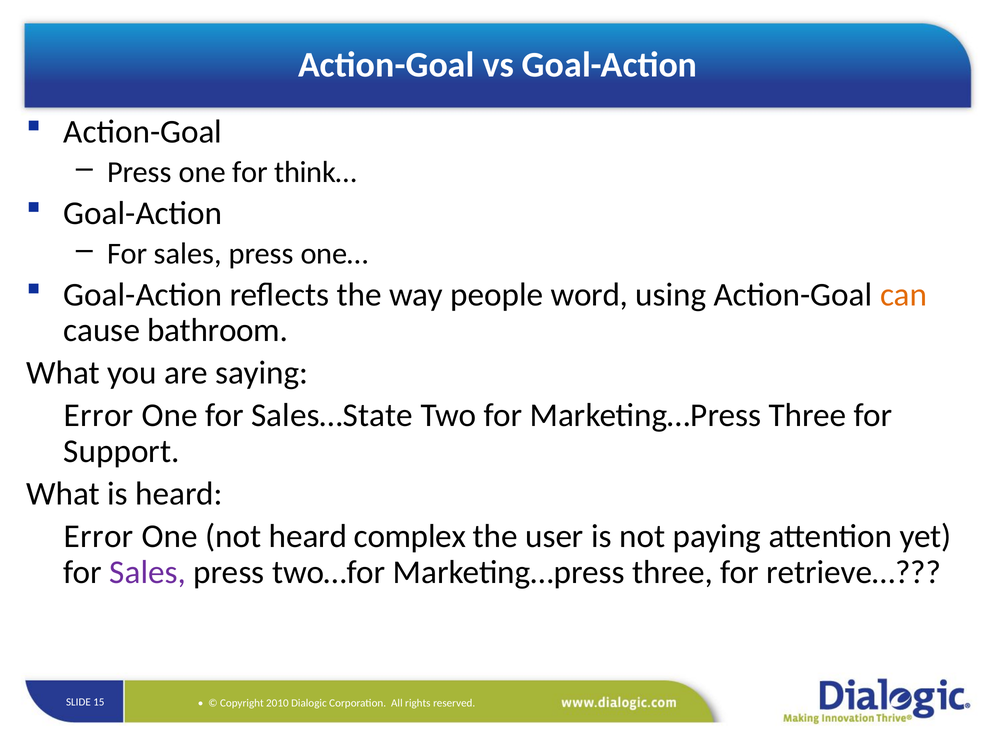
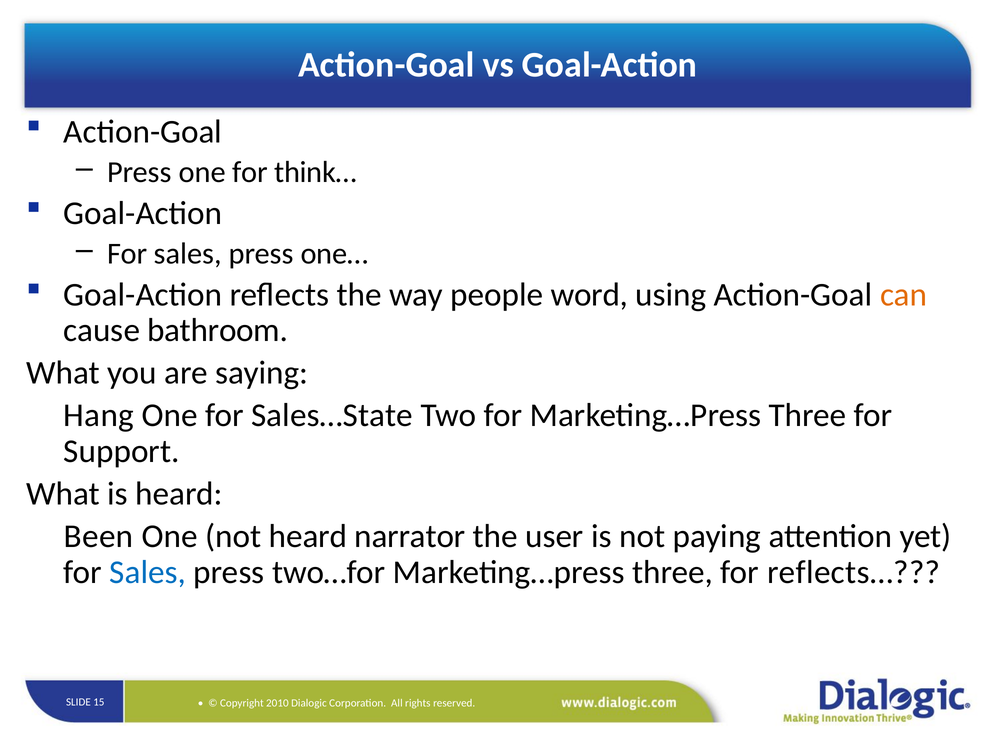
Error at (99, 415): Error -> Hang
Error at (99, 536): Error -> Been
complex: complex -> narrator
Sales at (148, 572) colour: purple -> blue
retrieve…: retrieve… -> reflects…
